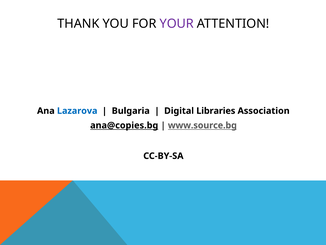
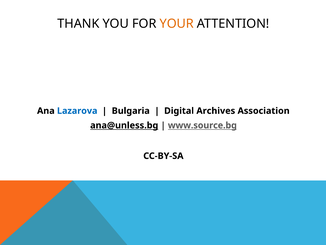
YOUR colour: purple -> orange
Libraries: Libraries -> Archives
ana@copies.bg: ana@copies.bg -> ana@unless.bg
